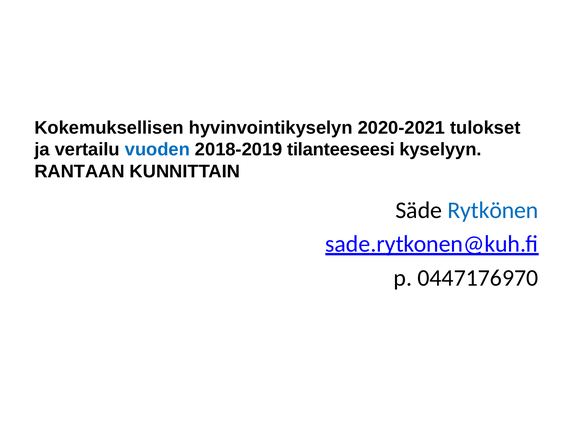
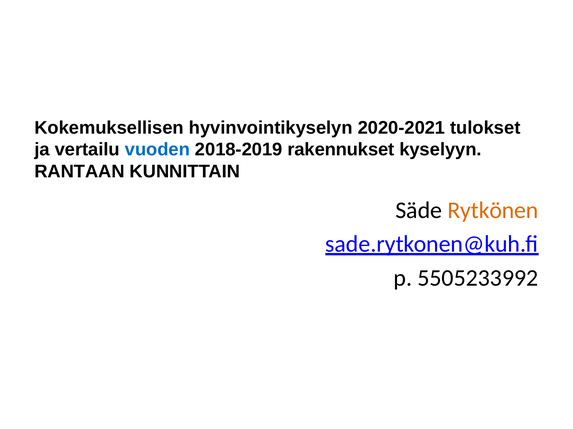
tilanteeseesi: tilanteeseesi -> rakennukset
Rytkönen colour: blue -> orange
0447176970: 0447176970 -> 5505233992
